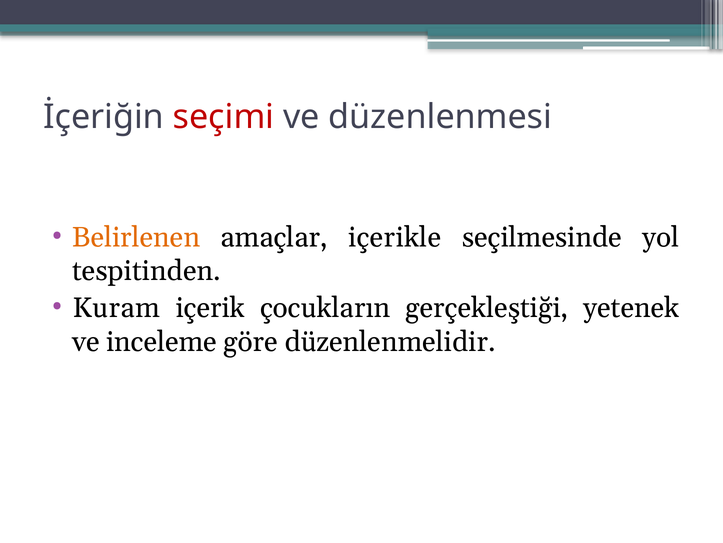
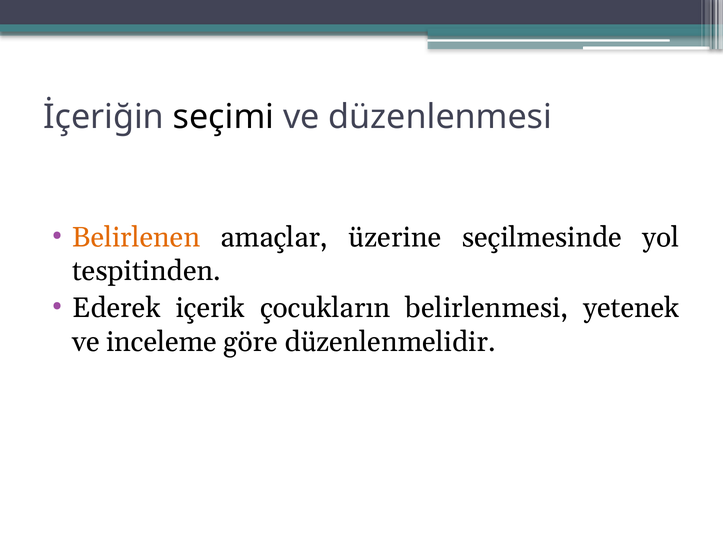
seçimi colour: red -> black
içerikle: içerikle -> üzerine
Kuram: Kuram -> Ederek
gerçekleştiği: gerçekleştiği -> belirlenmesi
